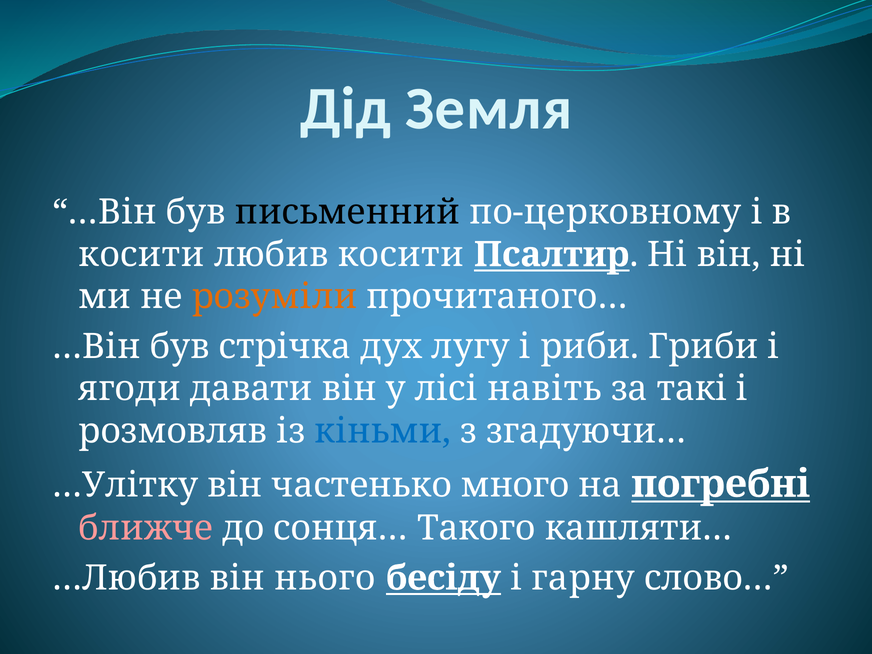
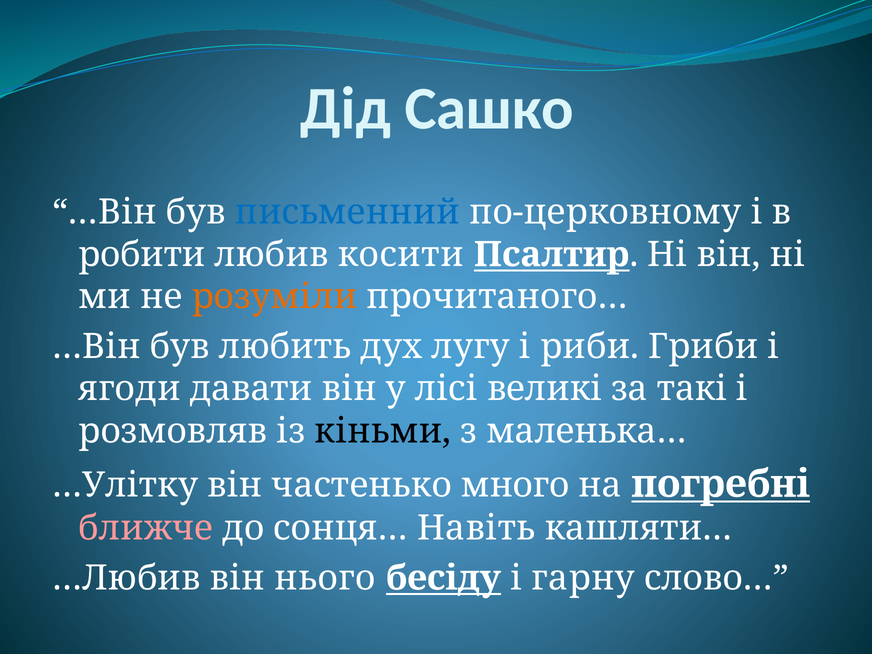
Земля: Земля -> Сашко
письменний colour: black -> blue
косити at (142, 255): косити -> робити
стрічка: стрічка -> любить
навіть: навіть -> великі
кіньми colour: blue -> black
згадуючи…: згадуючи… -> маленька…
Такого: Такого -> Навіть
